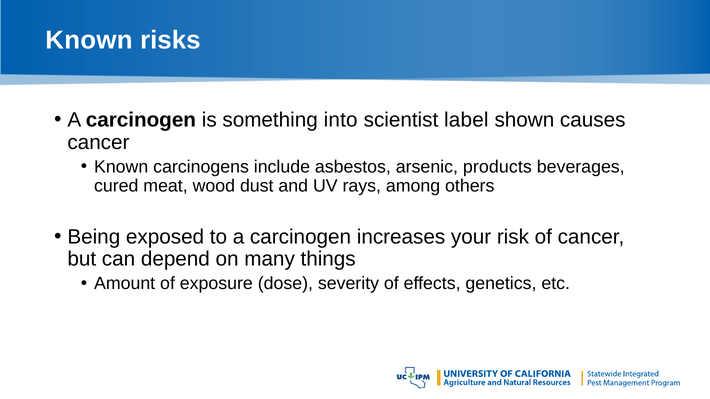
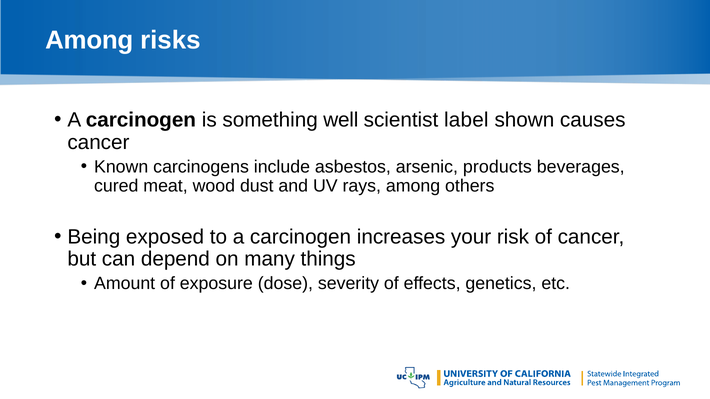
Known at (89, 40): Known -> Among
into: into -> well
